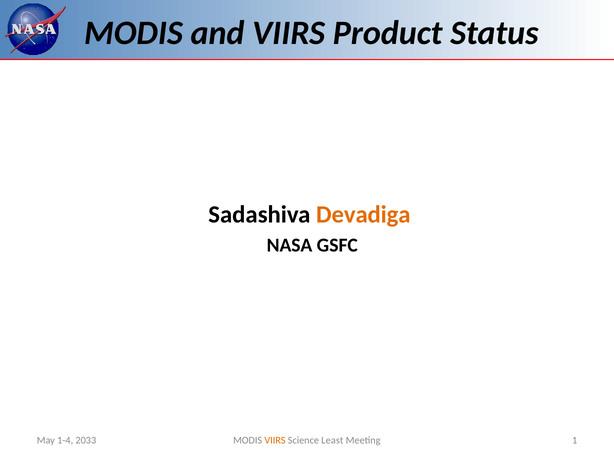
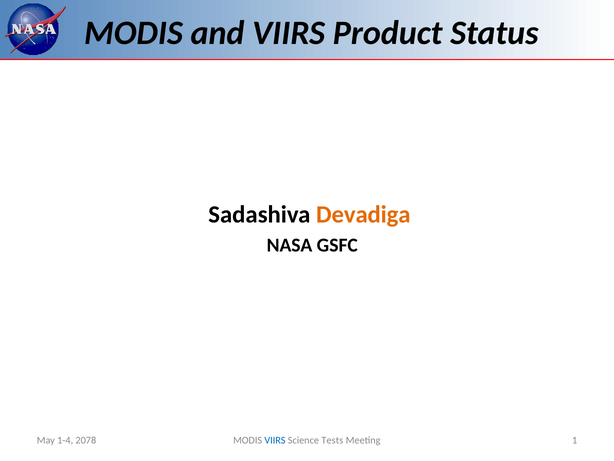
VIIRS at (275, 440) colour: orange -> blue
Least: Least -> Tests
2033: 2033 -> 2078
